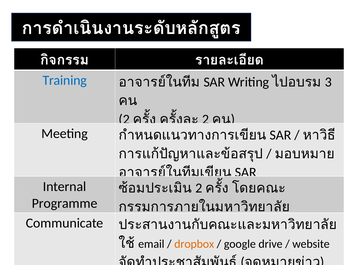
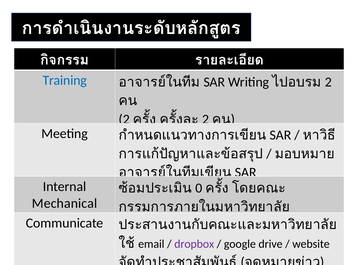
3 at (328, 82): 3 -> 2
2 at (199, 188): 2 -> 0
Programme: Programme -> Mechanical
dropbox colour: orange -> purple
